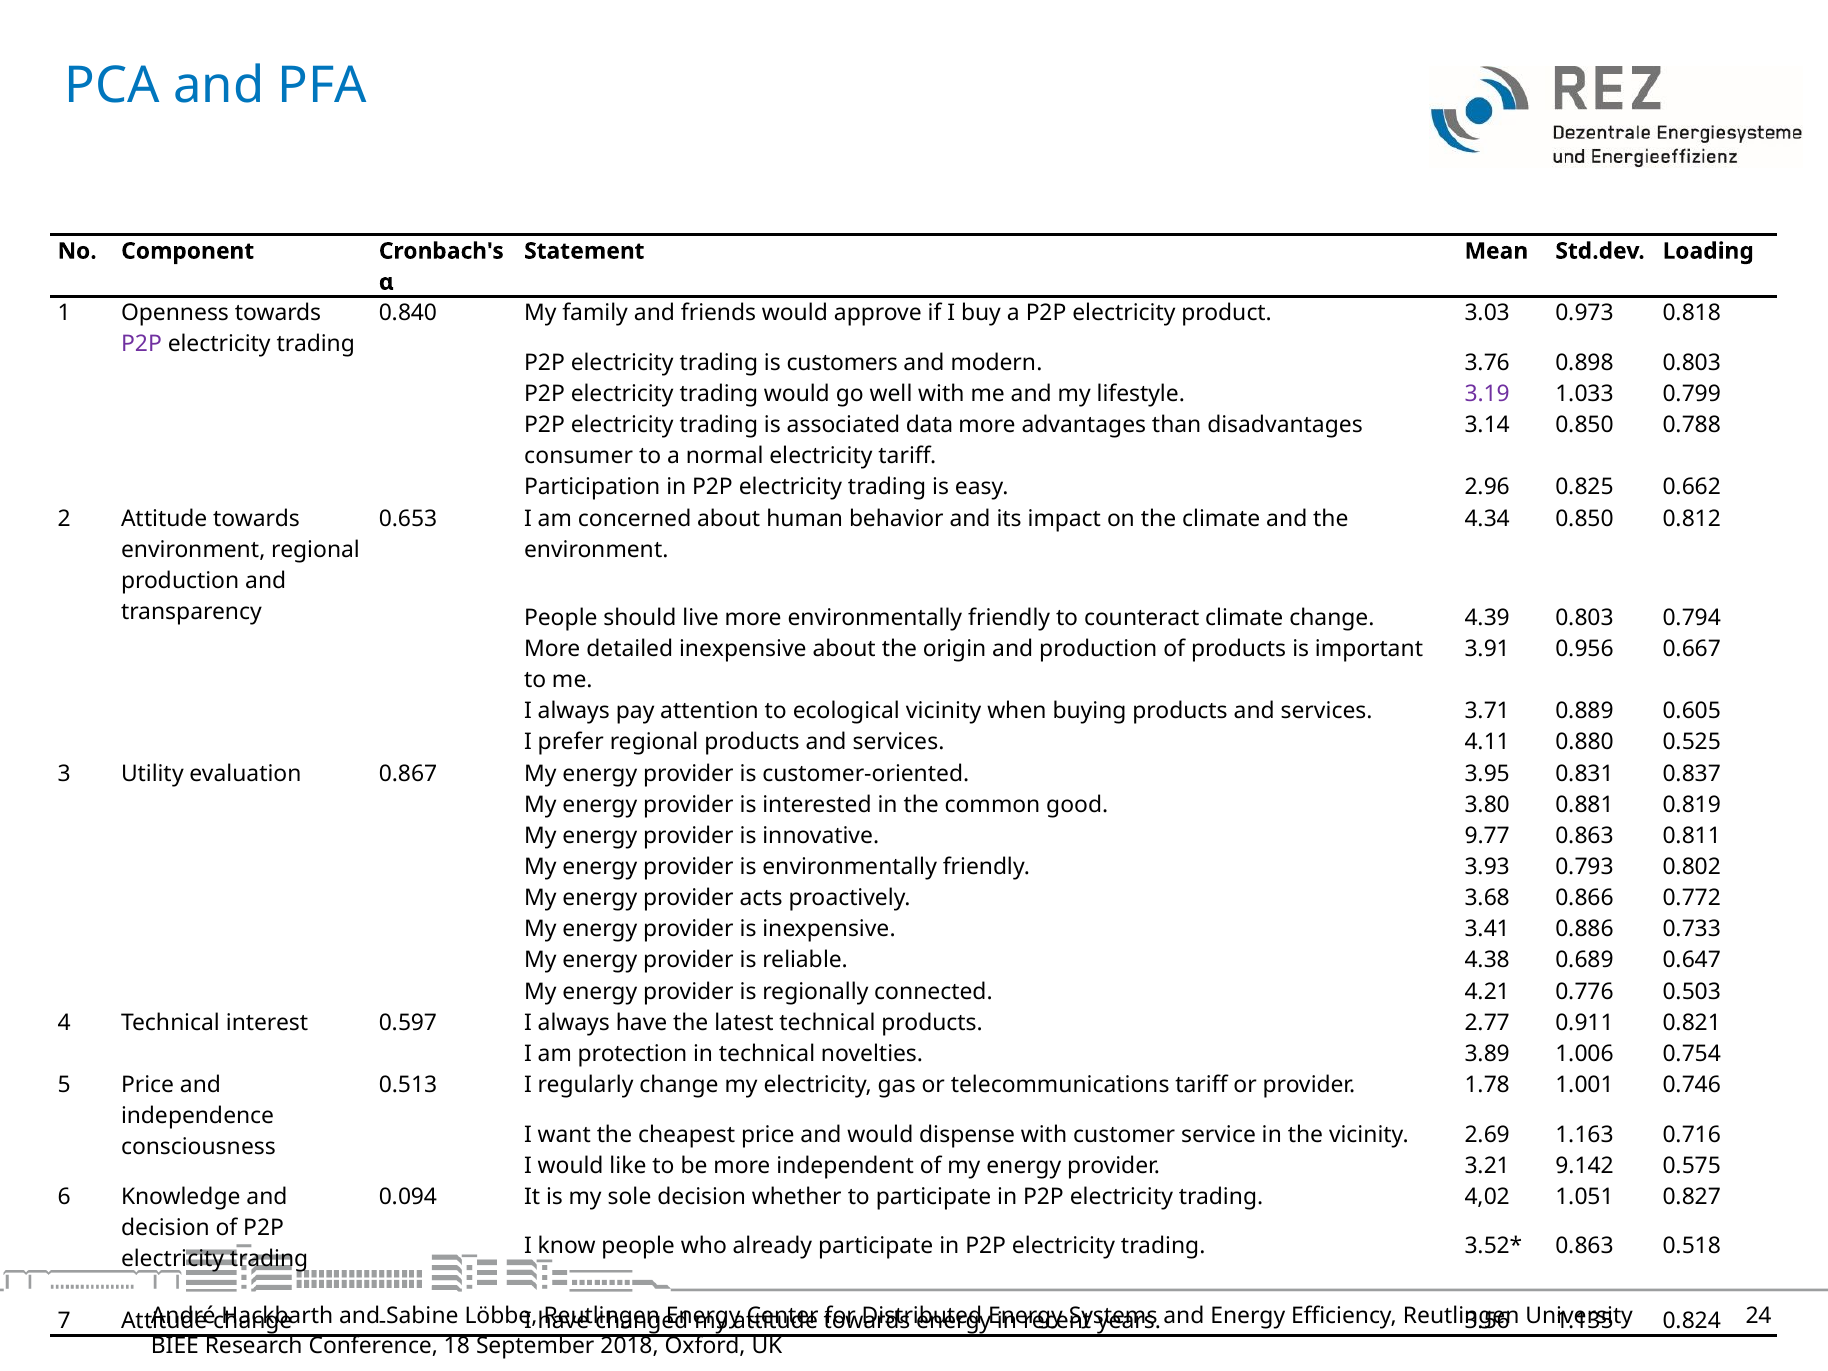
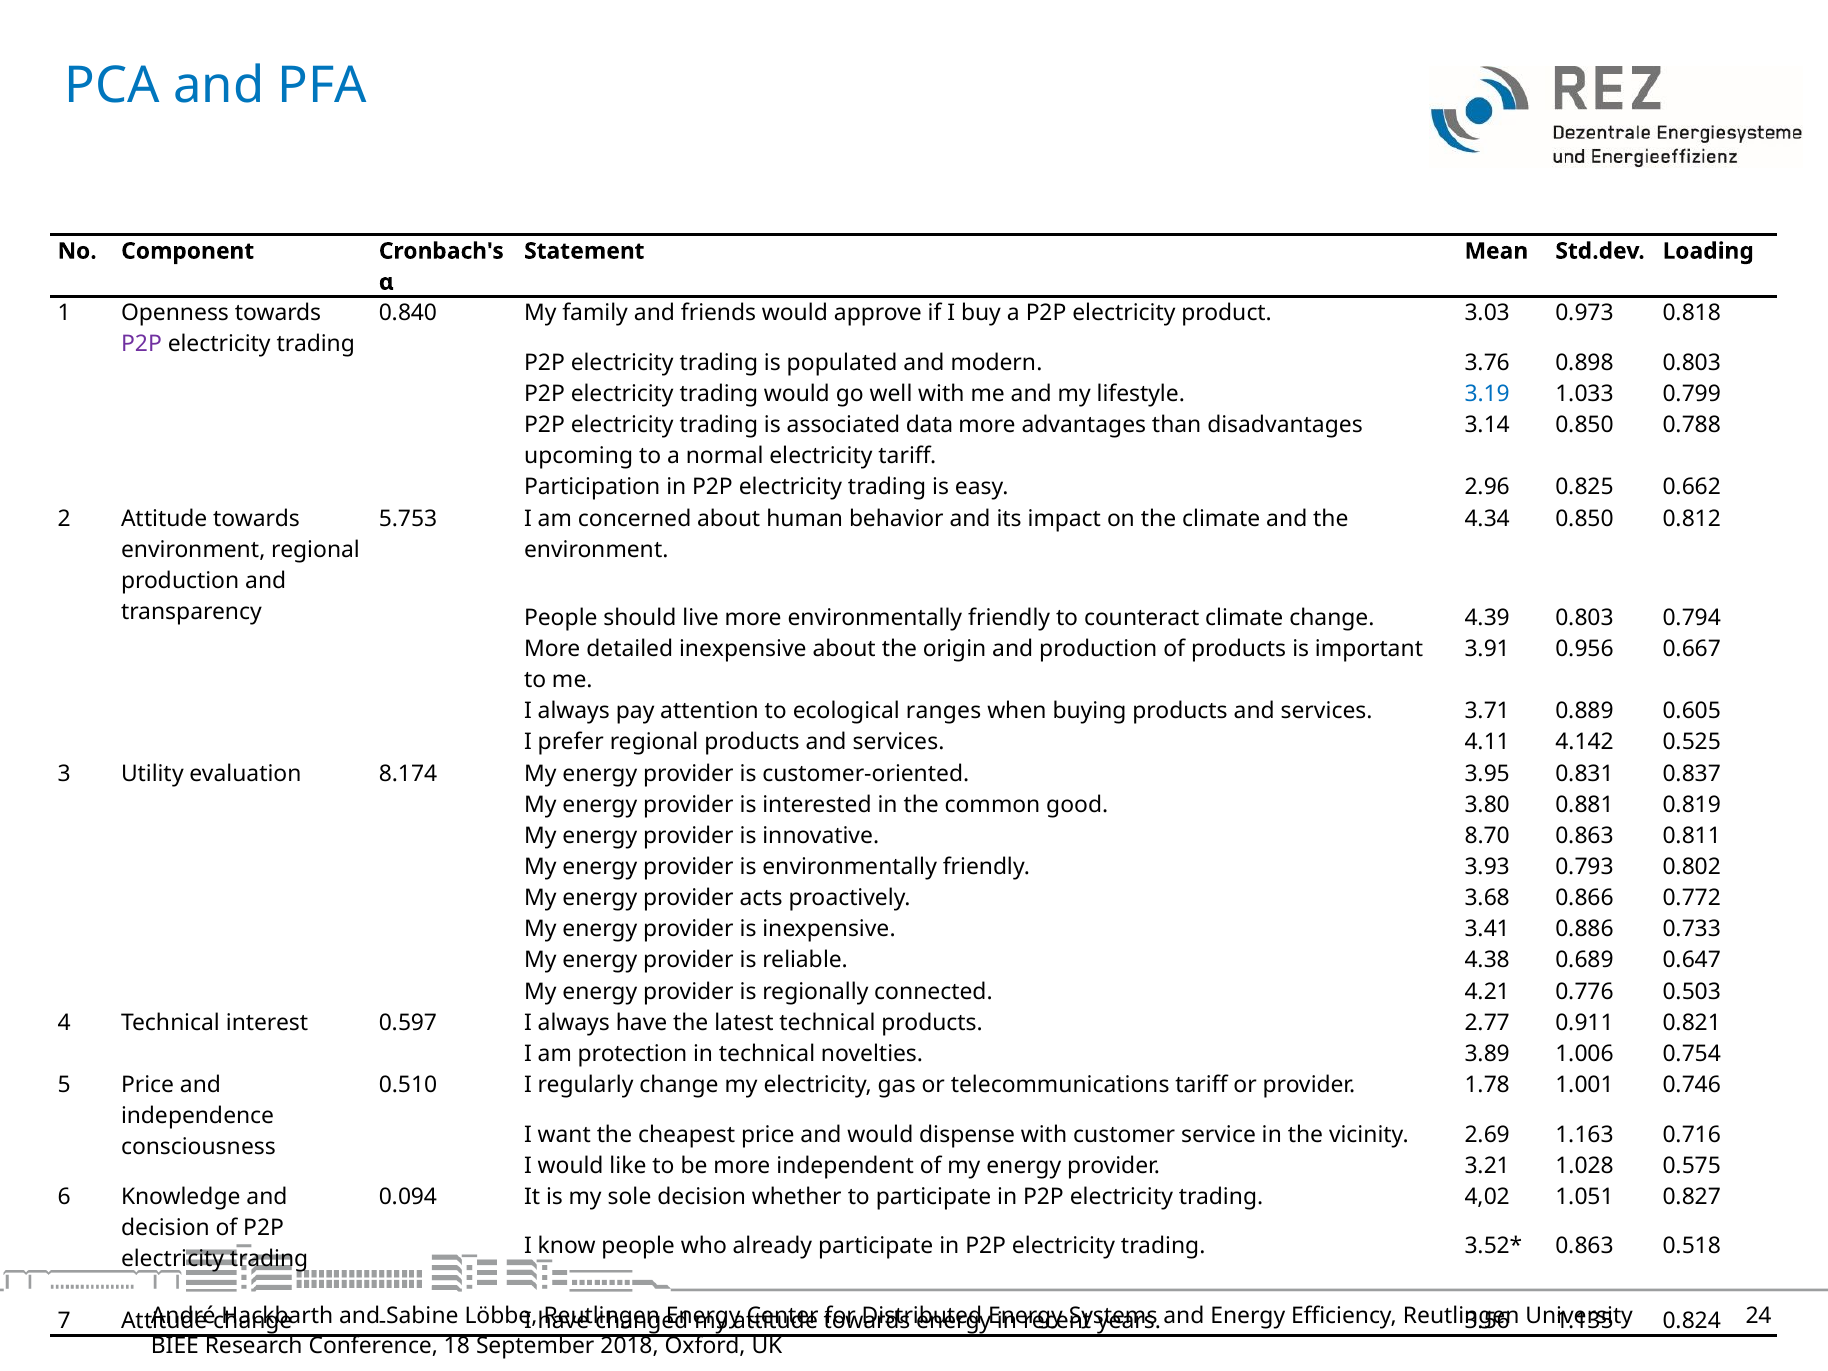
customers: customers -> populated
3.19 colour: purple -> blue
consumer: consumer -> upcoming
0.653: 0.653 -> 5.753
ecological vicinity: vicinity -> ranges
0.880: 0.880 -> 4.142
0.867: 0.867 -> 8.174
9.77: 9.77 -> 8.70
0.513: 0.513 -> 0.510
9.142: 9.142 -> 1.028
